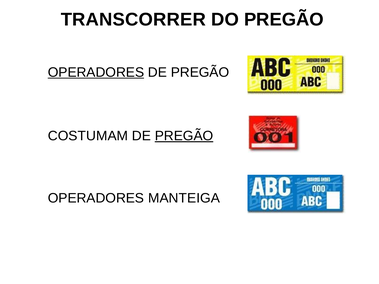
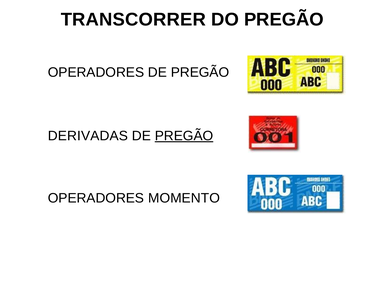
OPERADORES at (96, 72) underline: present -> none
COSTUMAM: COSTUMAM -> DERIVADAS
MANTEIGA: MANTEIGA -> MOMENTO
